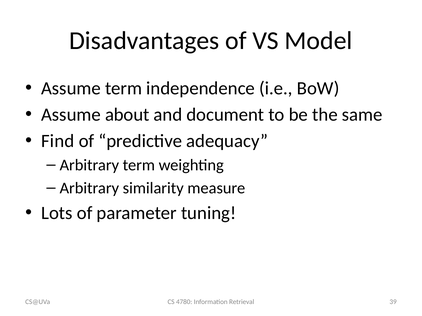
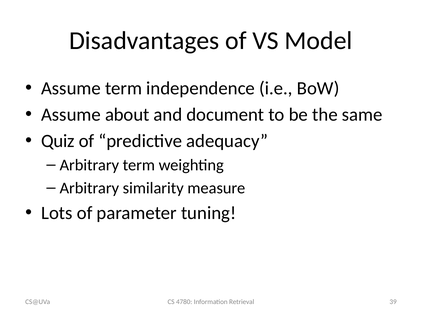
Find: Find -> Quiz
